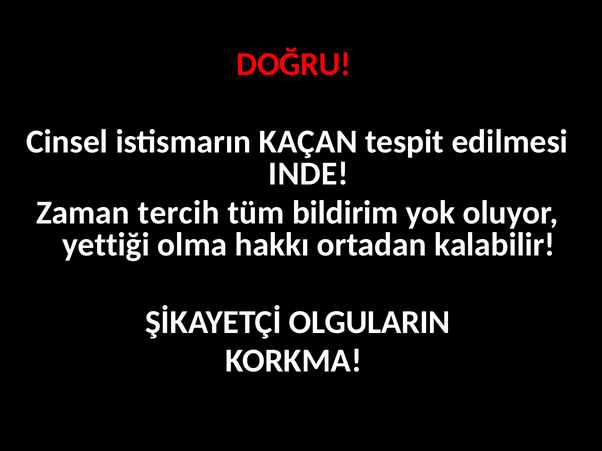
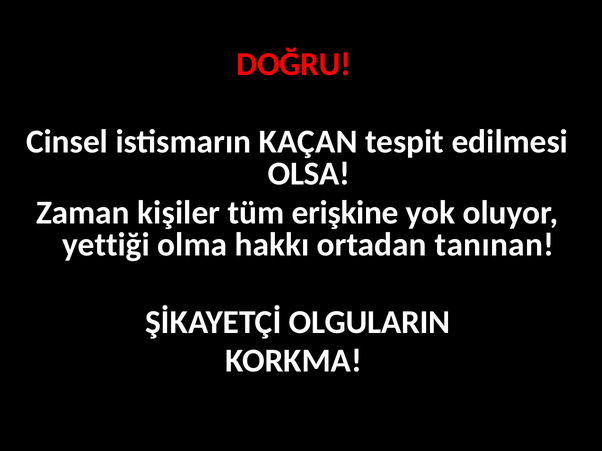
INDE: INDE -> OLSA
tercih: tercih -> kişiler
bildirim: bildirim -> erişkine
kalabilir: kalabilir -> tanınan
